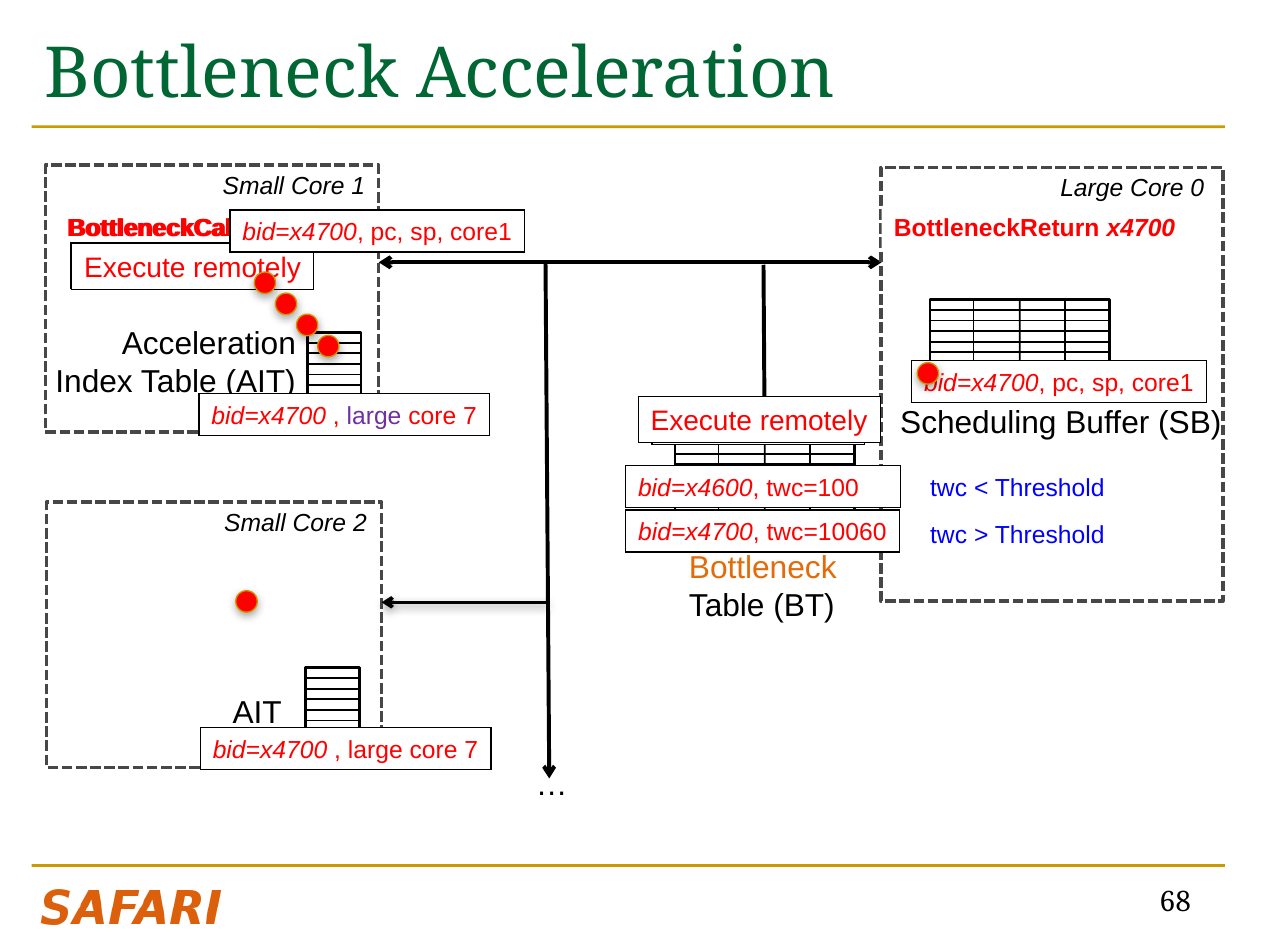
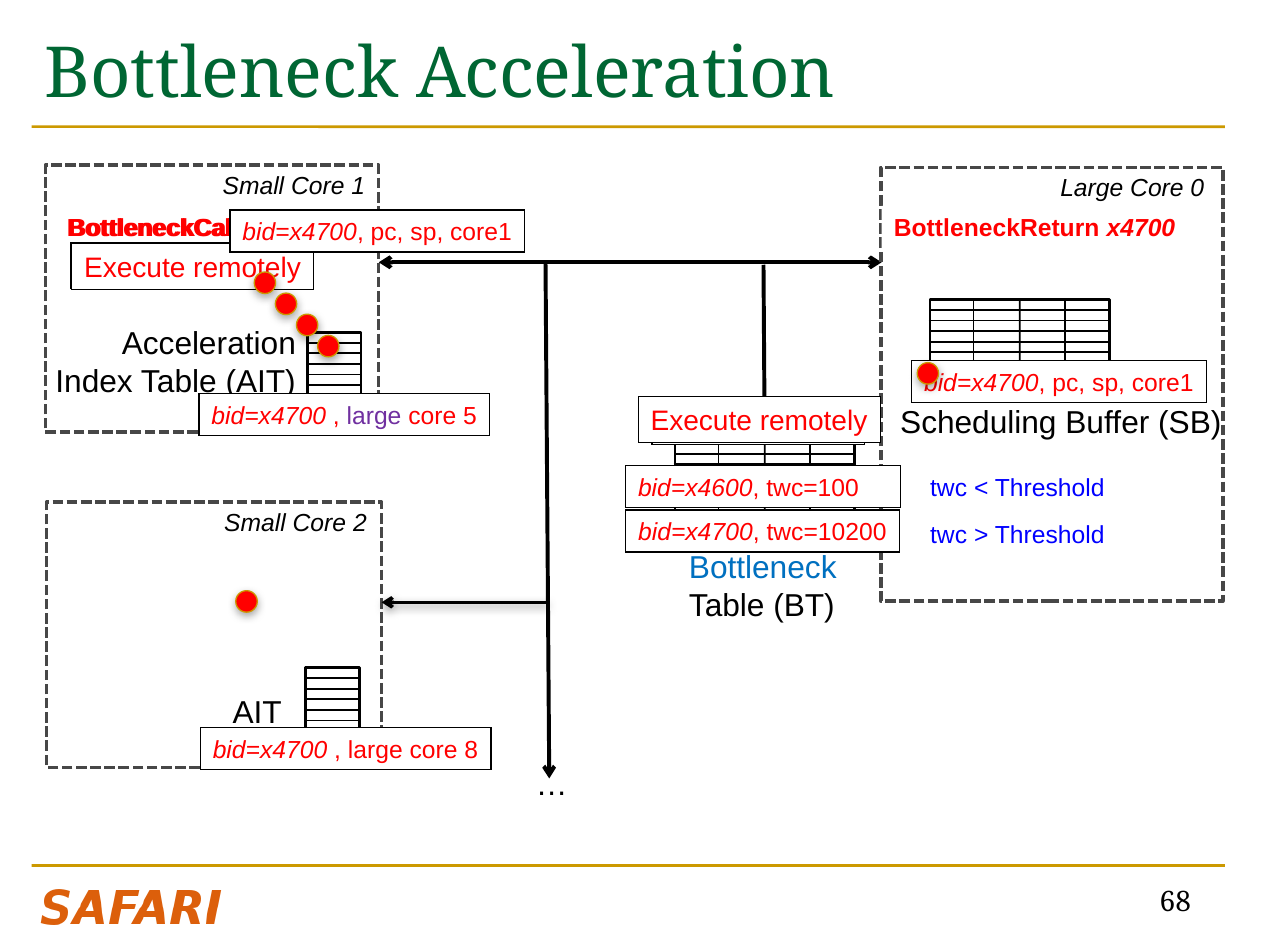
7 at (470, 416): 7 -> 5
twc=10060: twc=10060 -> twc=10200
Bottleneck at (763, 568) colour: orange -> blue
7 at (471, 750): 7 -> 8
